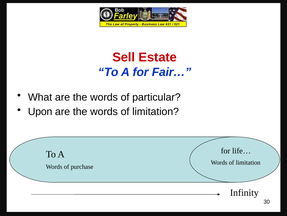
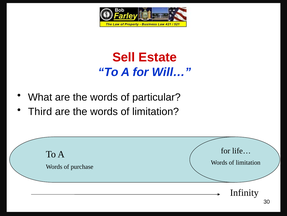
Fair…: Fair… -> Will…
Upon: Upon -> Third
